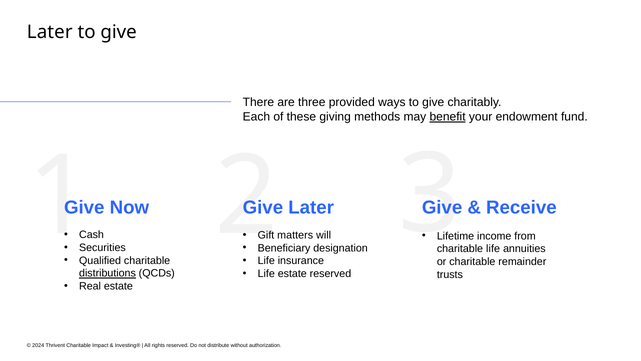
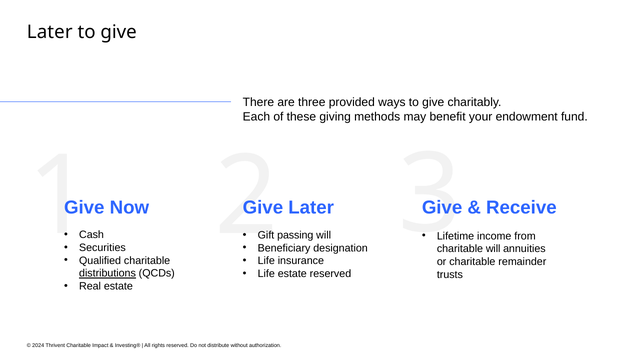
benefit underline: present -> none
matters: matters -> passing
life at (493, 249): life -> will
